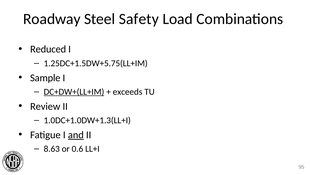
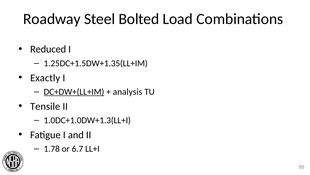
Safety: Safety -> Bolted
1.25DC+1.5DW+5.75(LL+IM: 1.25DC+1.5DW+5.75(LL+IM -> 1.25DC+1.5DW+1.35(LL+IM
Sample: Sample -> Exactly
exceeds: exceeds -> analysis
Review: Review -> Tensile
and underline: present -> none
8.63: 8.63 -> 1.78
0.6: 0.6 -> 6.7
